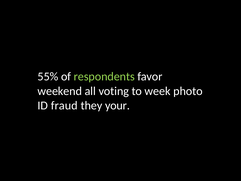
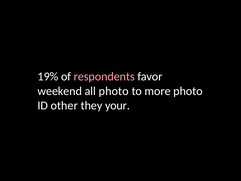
55%: 55% -> 19%
respondents colour: light green -> pink
all voting: voting -> photo
week: week -> more
fraud: fraud -> other
